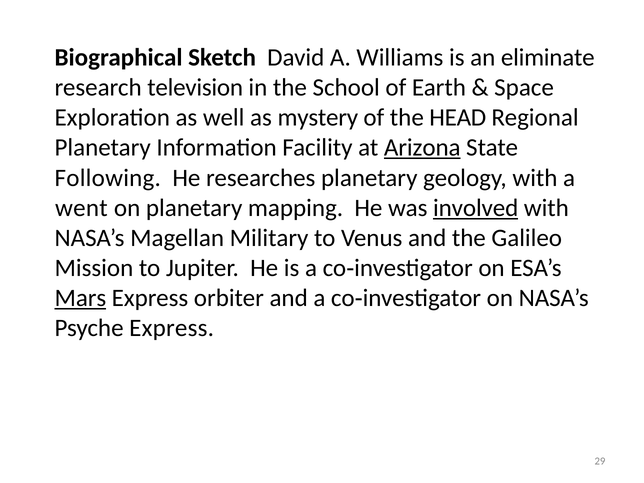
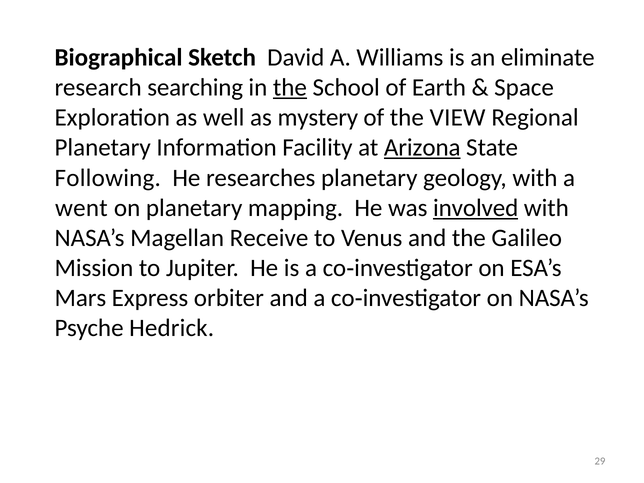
television: television -> searching
the at (290, 88) underline: none -> present
HEAD: HEAD -> VIEW
Military: Military -> Receive
Mars underline: present -> none
Psyche Express: Express -> Hedrick
